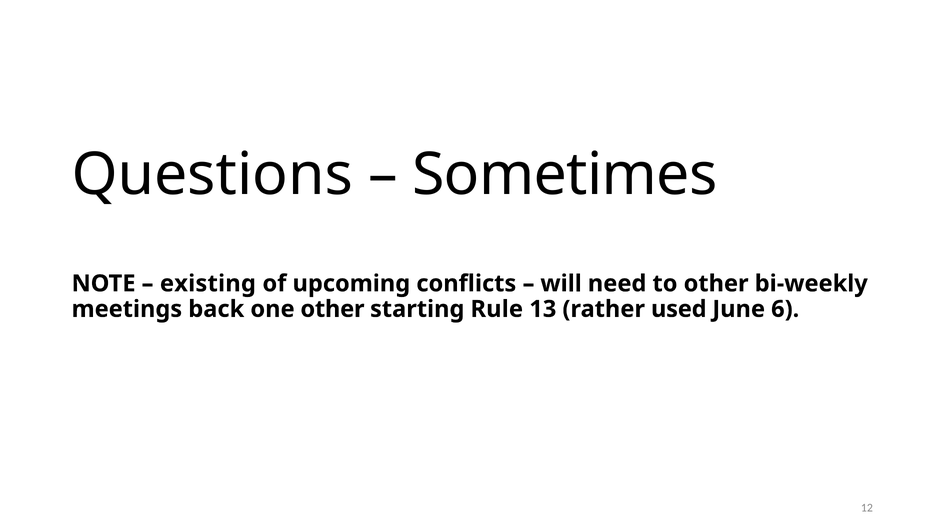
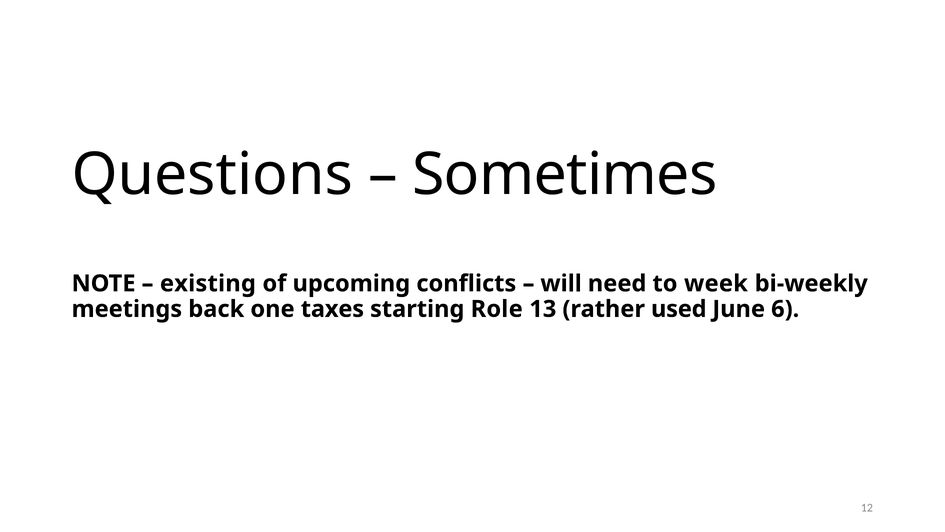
to other: other -> week
one other: other -> taxes
Rule: Rule -> Role
